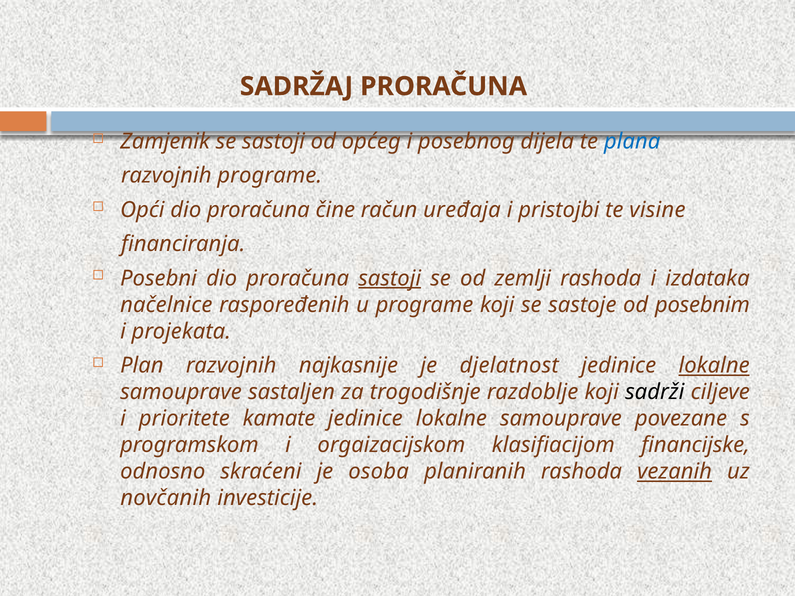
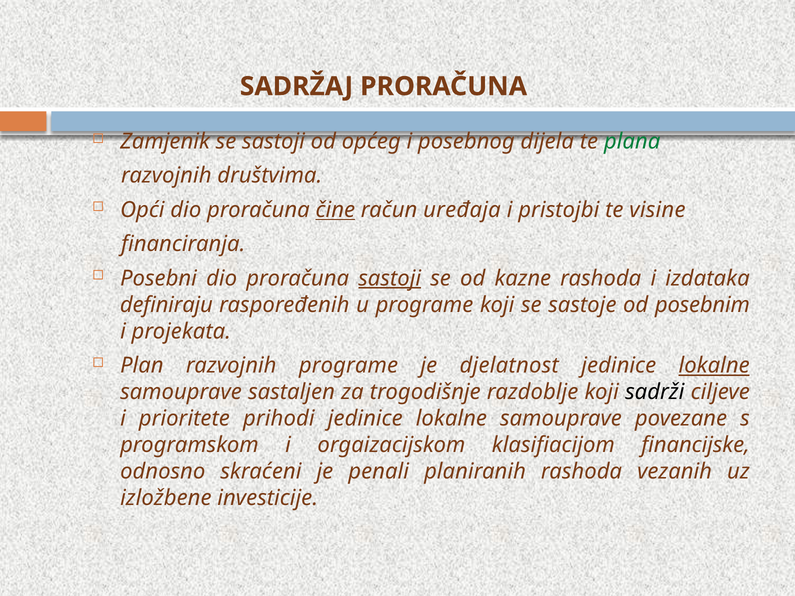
plana colour: blue -> green
razvojnih programe: programe -> društvima
čine underline: none -> present
zemlji: zemlji -> kazne
načelnice: načelnice -> definiraju
razvojnih najkasnije: najkasnije -> programe
kamate: kamate -> prihodi
osoba: osoba -> penali
vezanih underline: present -> none
novčanih: novčanih -> izložbene
